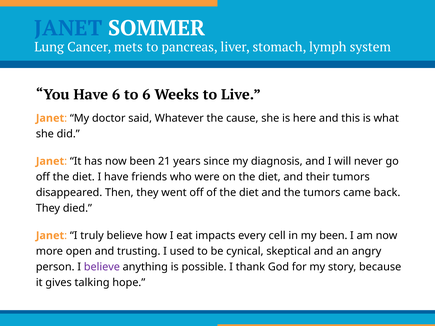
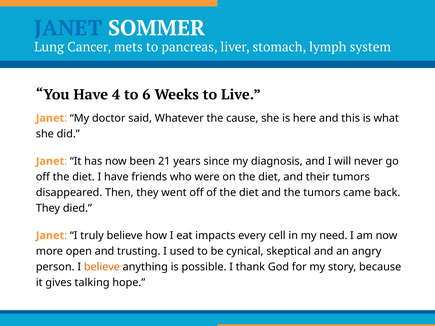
Have 6: 6 -> 4
my been: been -> need
believe at (102, 267) colour: purple -> orange
